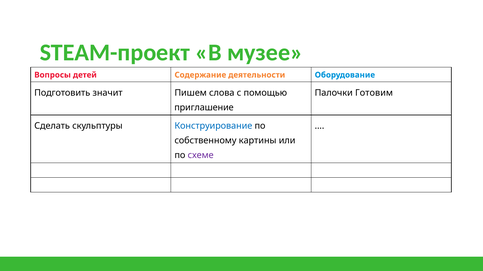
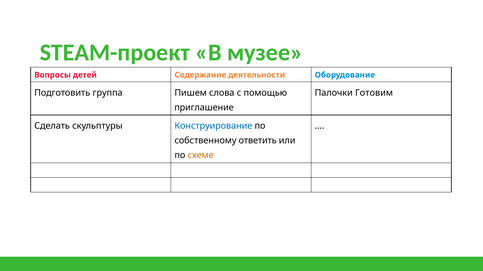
значит: значит -> группа
картины: картины -> ответить
схеме colour: purple -> orange
